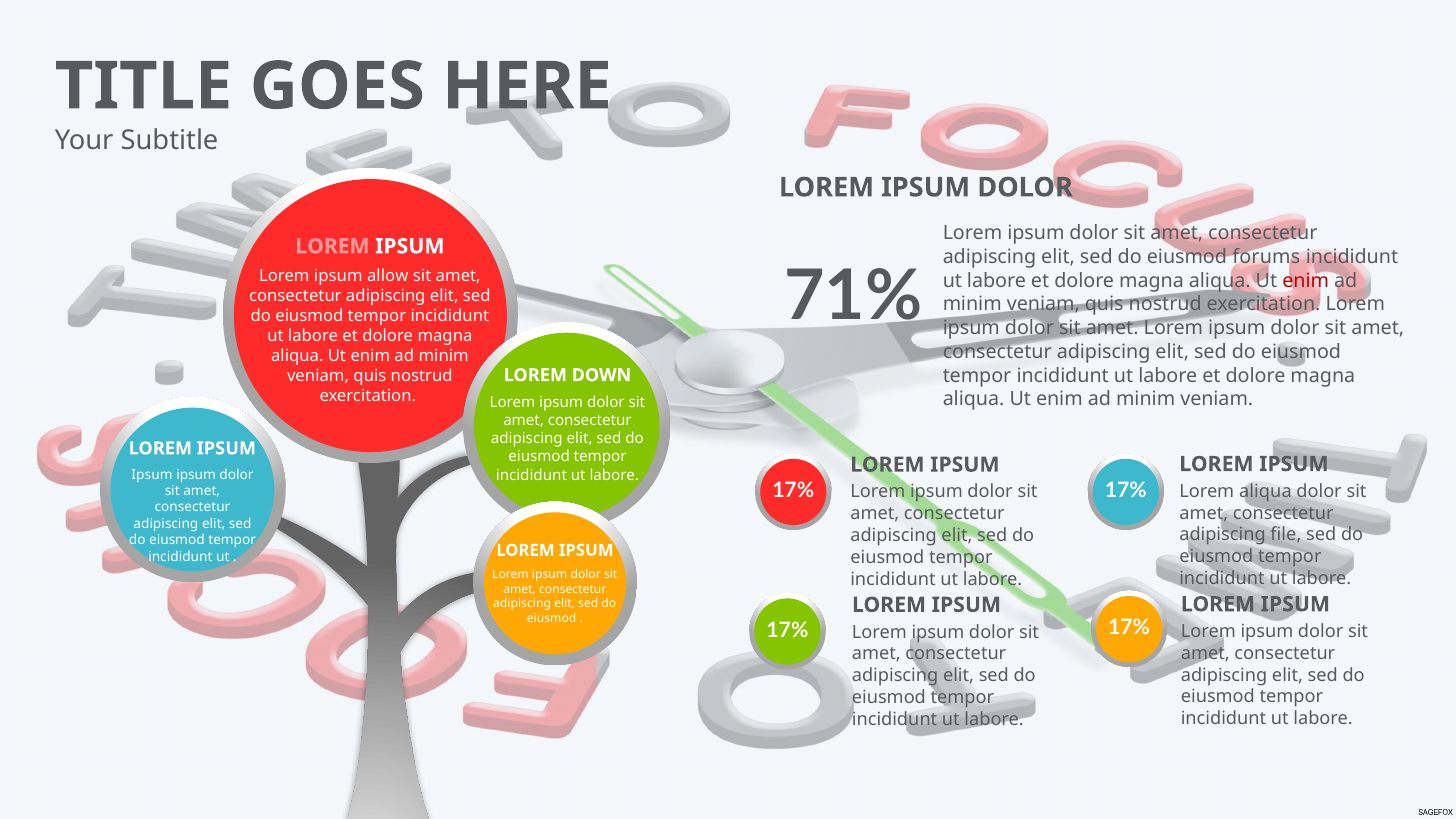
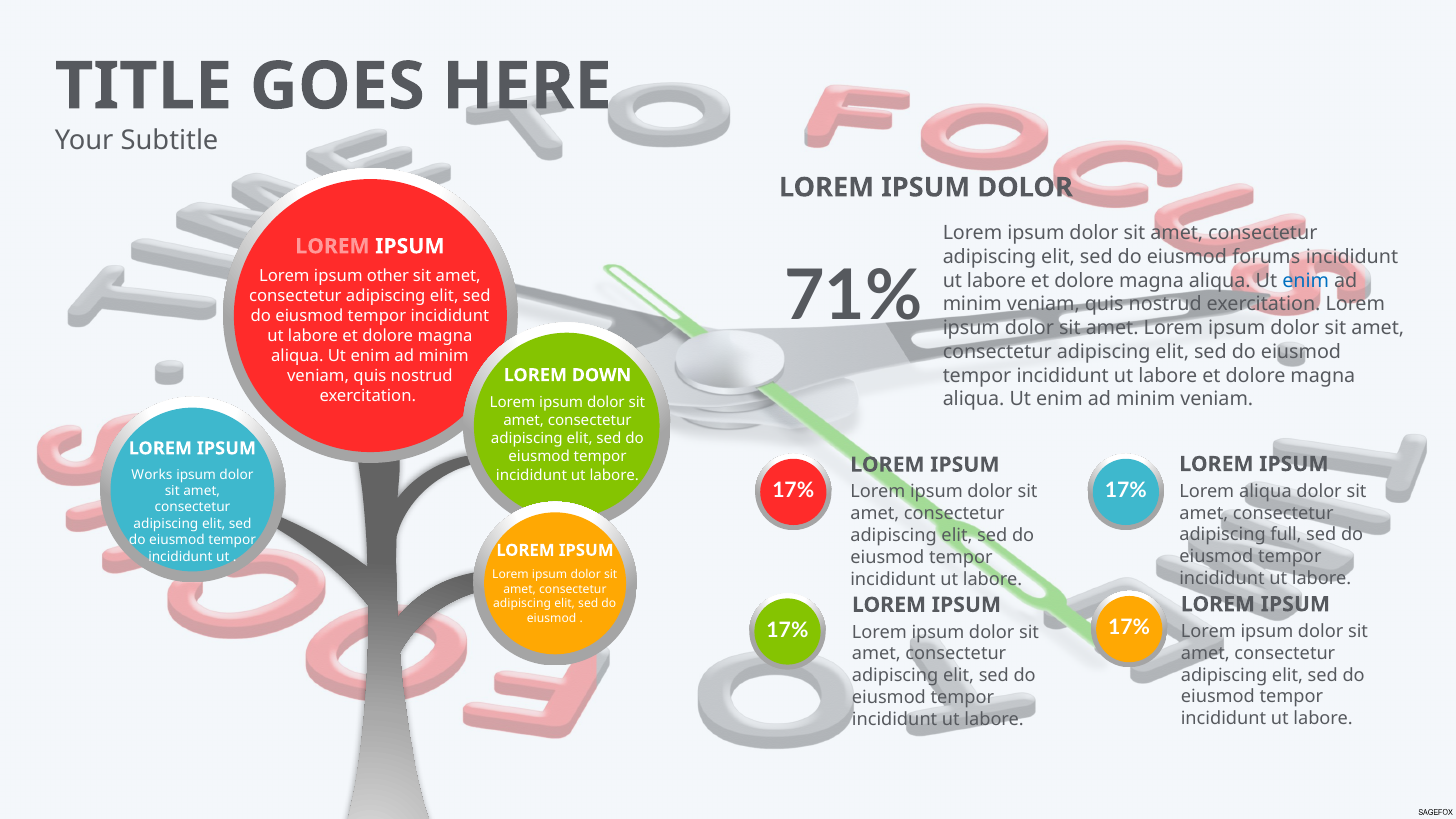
allow: allow -> other
enim at (1306, 281) colour: red -> blue
Ipsum at (152, 475): Ipsum -> Works
file: file -> full
